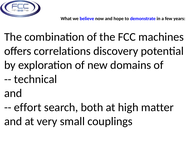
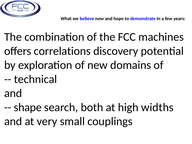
effort: effort -> shape
matter: matter -> widths
